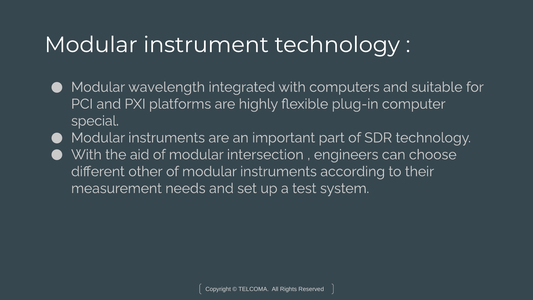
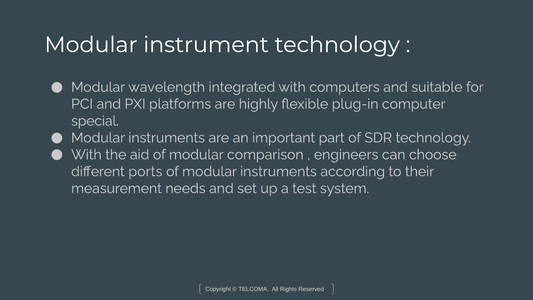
intersection: intersection -> comparison
other: other -> ports
